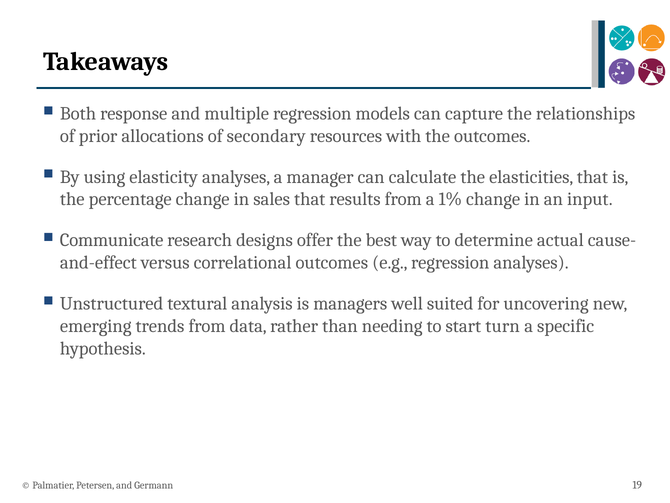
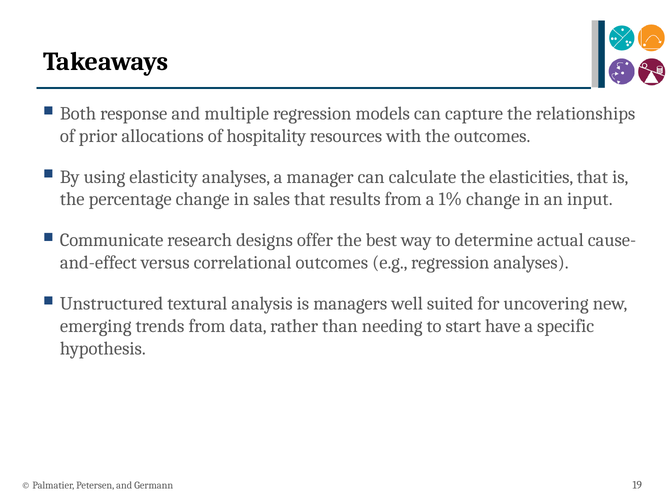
secondary: secondary -> hospitality
turn: turn -> have
